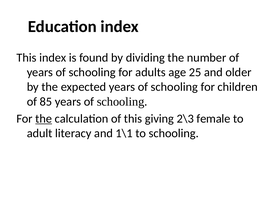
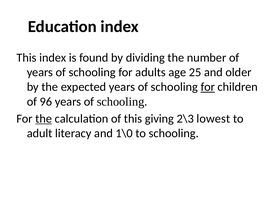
for at (208, 87) underline: none -> present
85: 85 -> 96
female: female -> lowest
1\1: 1\1 -> 1\0
